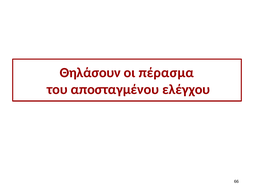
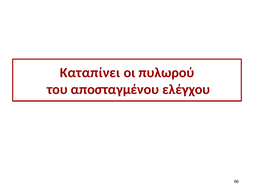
Θηλάσουν: Θηλάσουν -> Καταπίνει
πέρασμα: πέρασμα -> πυλωρού
